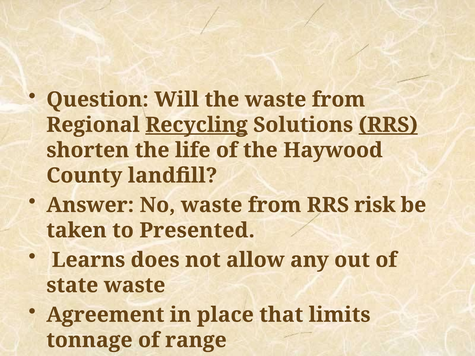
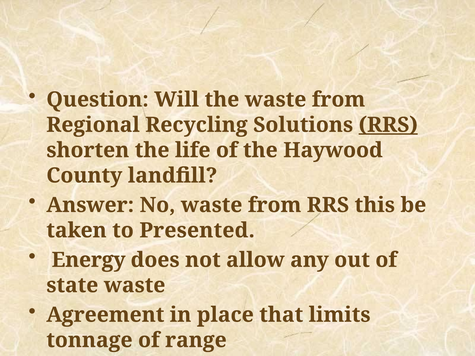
Recycling underline: present -> none
risk: risk -> this
Learns: Learns -> Energy
